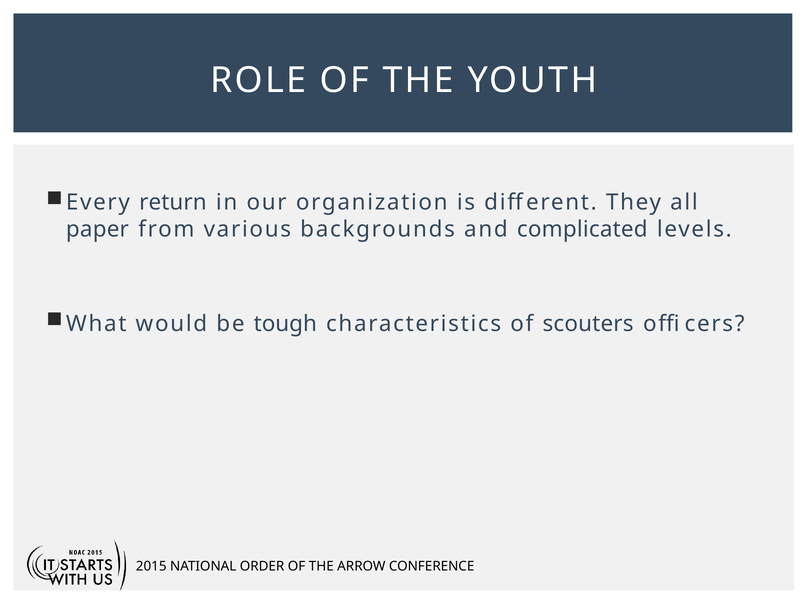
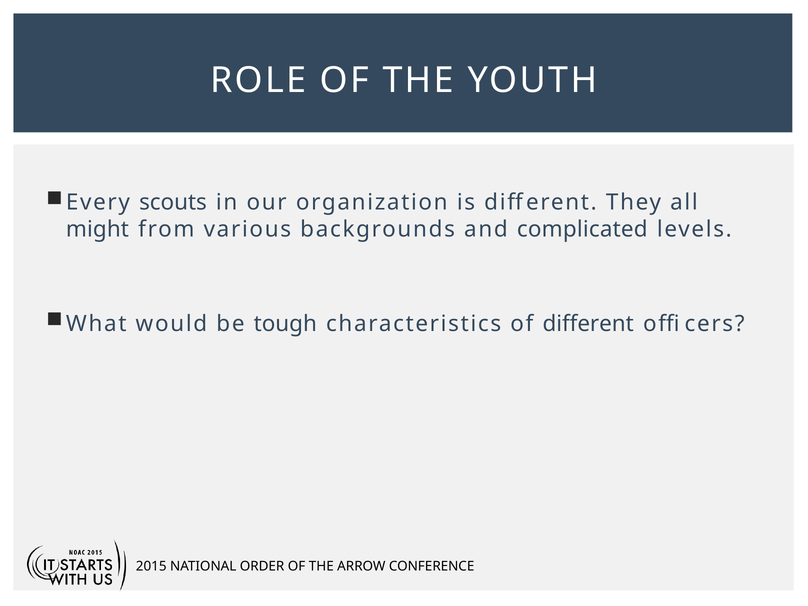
return: return -> scouts
paper: paper -> might
of scouters: scouters -> different
